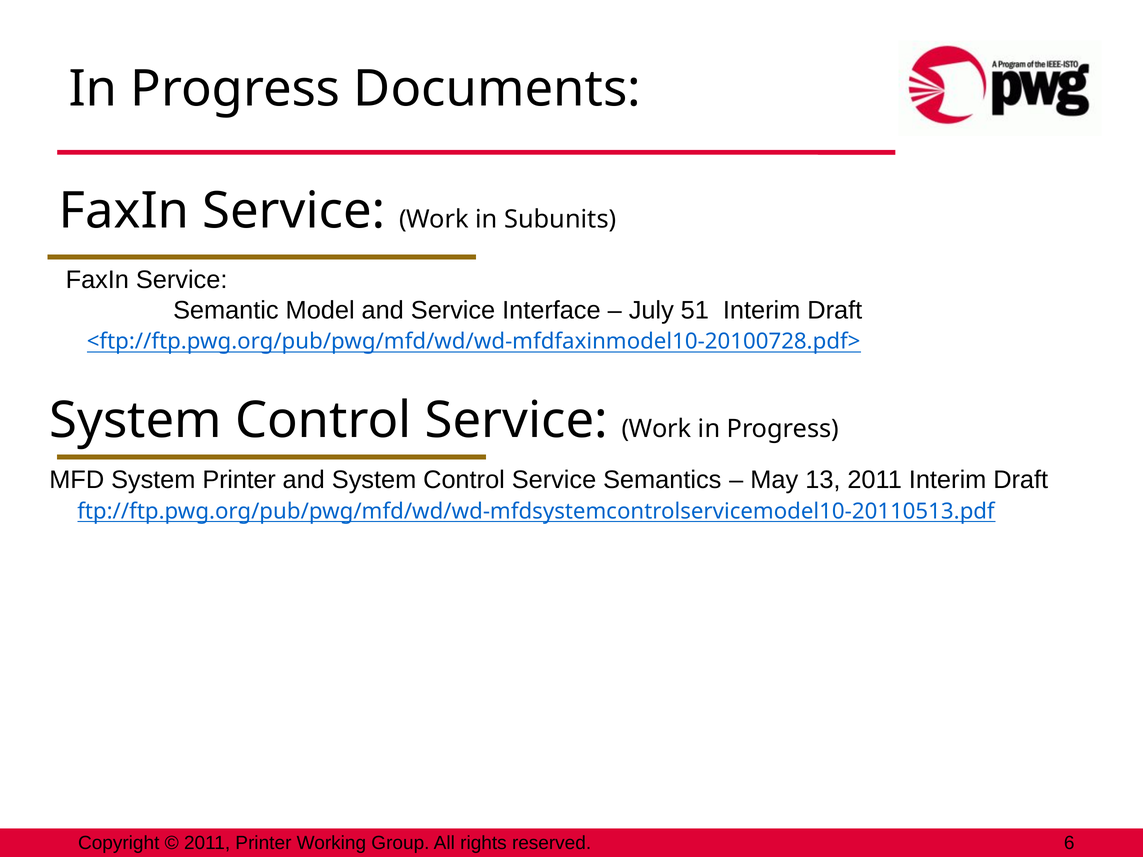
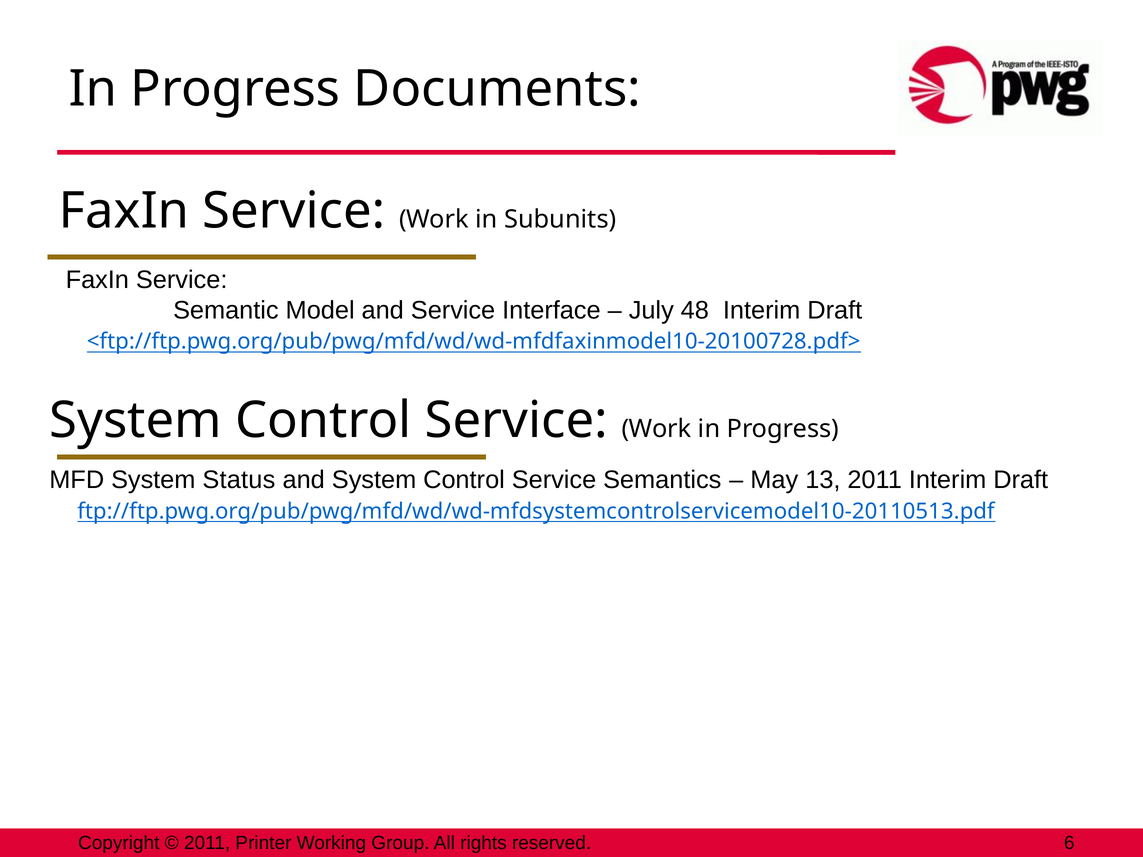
51: 51 -> 48
System Printer: Printer -> Status
